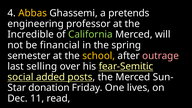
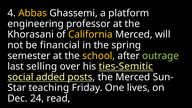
pretends: pretends -> platform
Incredible: Incredible -> Khorasani
California colour: light green -> yellow
outrage colour: pink -> light green
fear-Semitic: fear-Semitic -> ties-Semitic
donation: donation -> teaching
11: 11 -> 24
